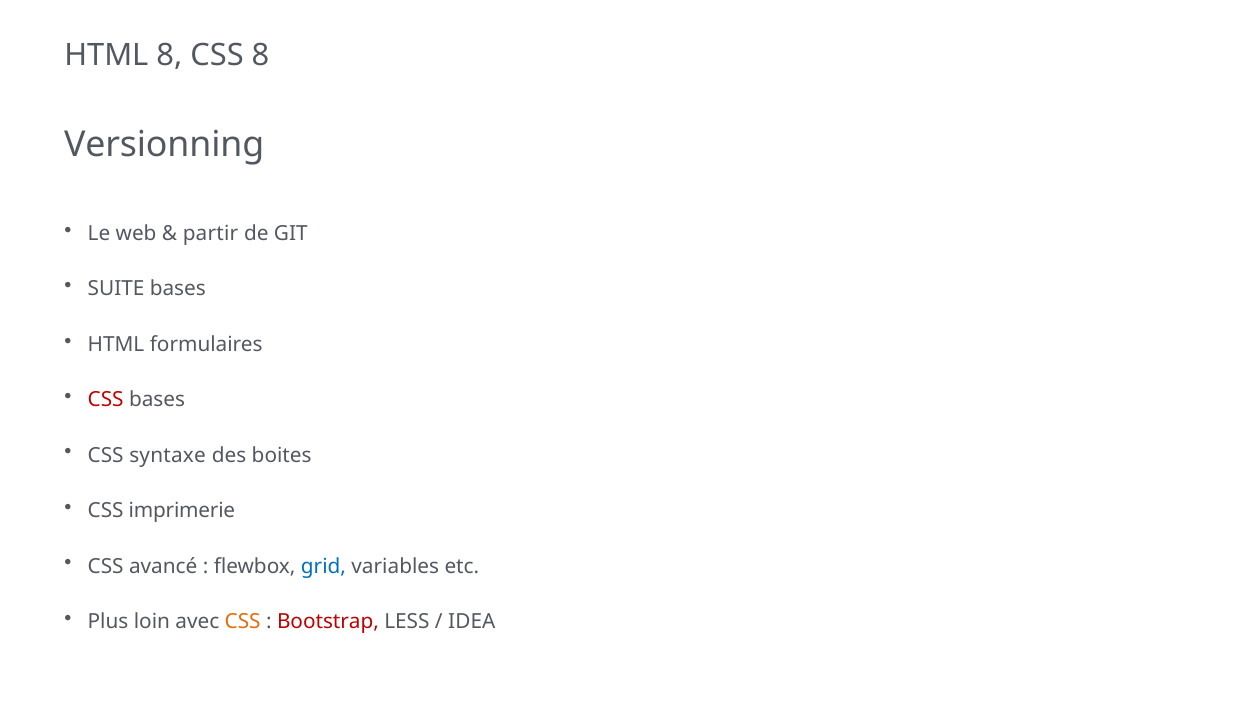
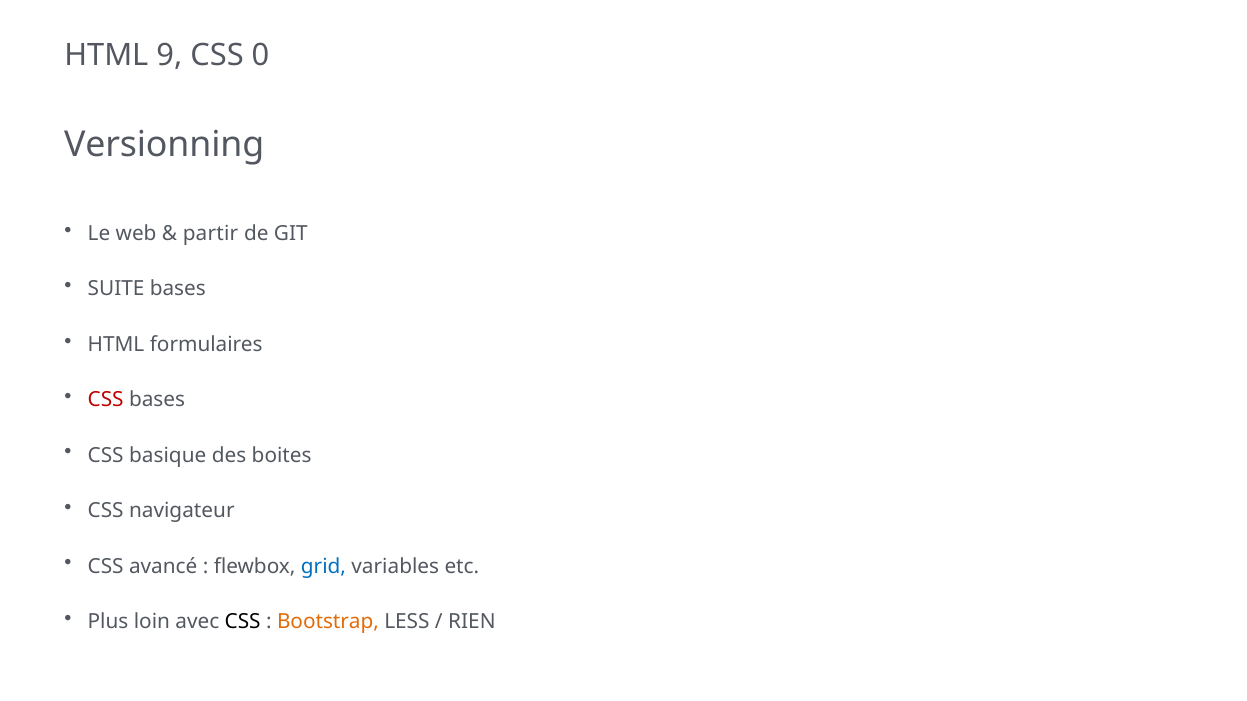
HTML 8: 8 -> 9
CSS 8: 8 -> 0
syntaxe: syntaxe -> basique
imprimerie: imprimerie -> navigateur
CSS at (243, 622) colour: orange -> black
Bootstrap colour: red -> orange
IDEA: IDEA -> RIEN
